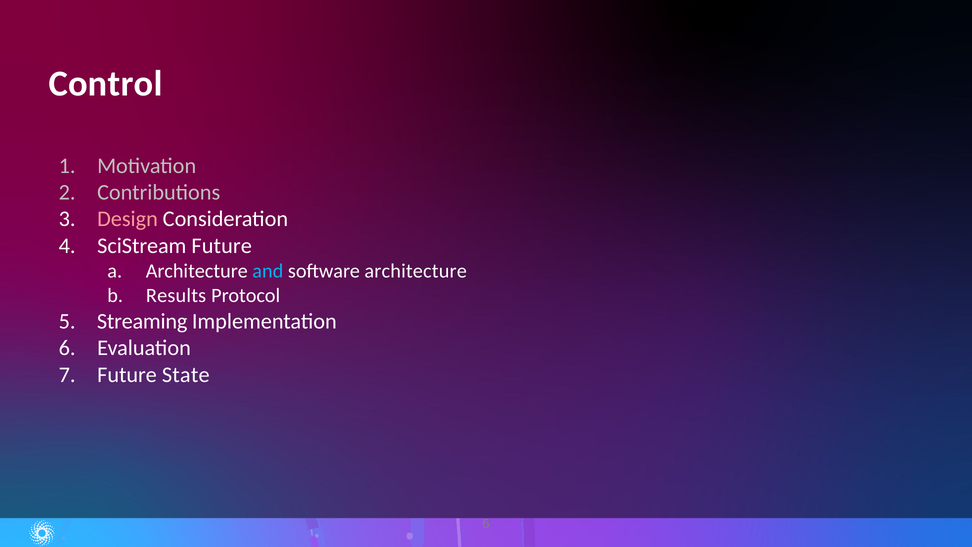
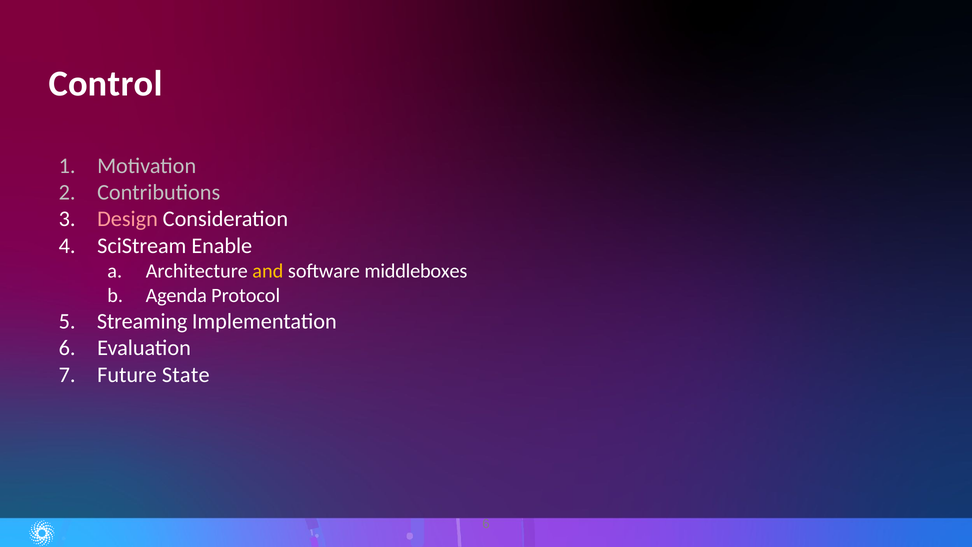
SciStream Future: Future -> Enable
and colour: light blue -> yellow
software architecture: architecture -> middleboxes
Results: Results -> Agenda
